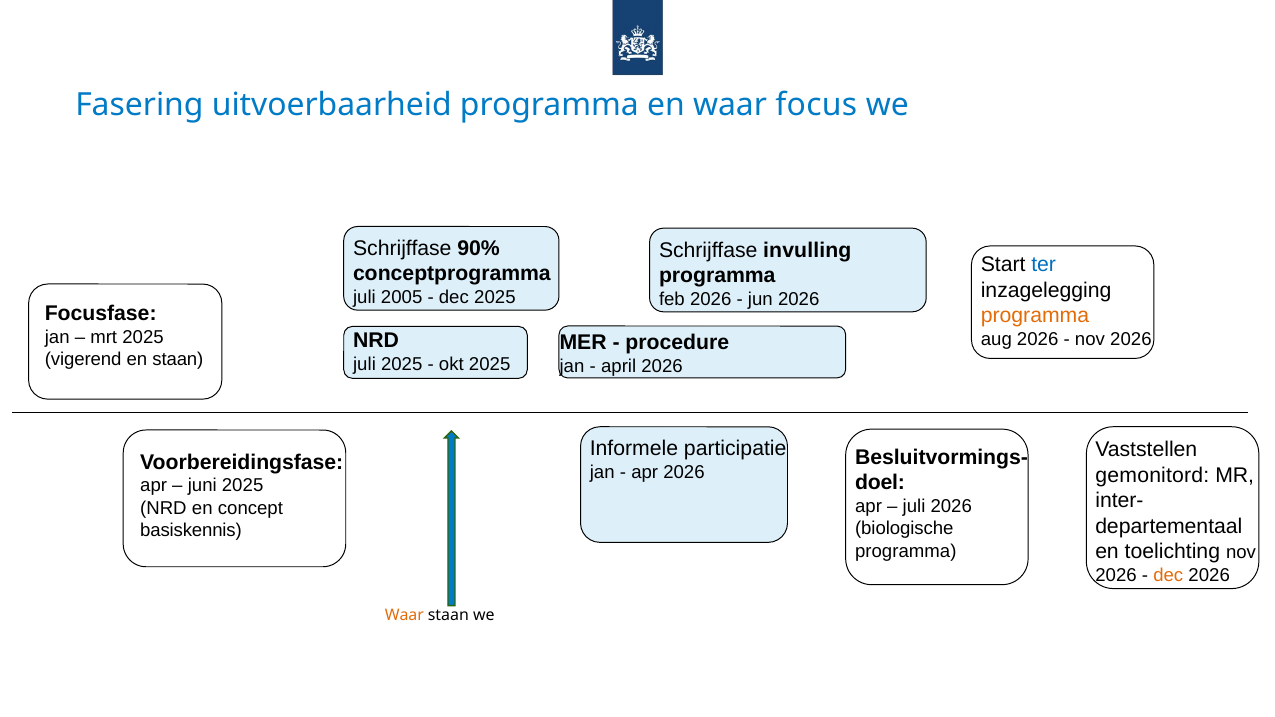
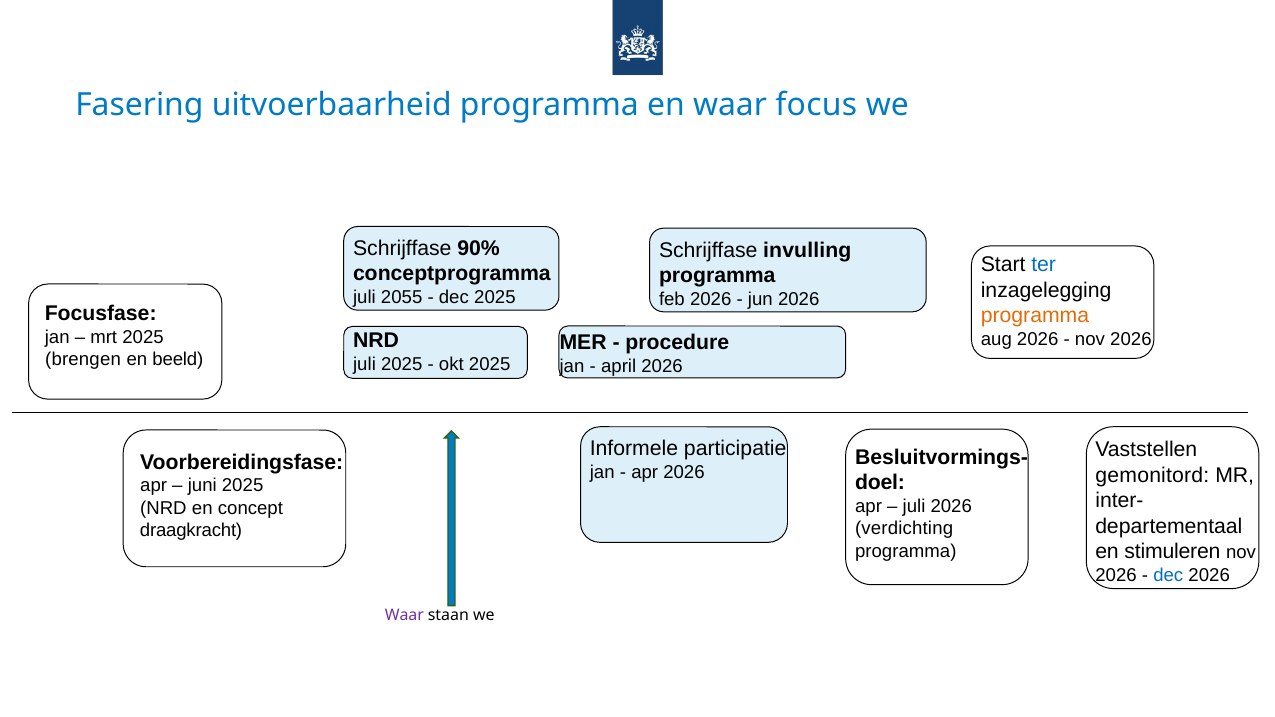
2005: 2005 -> 2055
vigerend: vigerend -> brengen
en staan: staan -> beeld
biologische: biologische -> verdichting
basiskennis: basiskennis -> draagkracht
toelichting: toelichting -> stimuleren
dec at (1168, 576) colour: orange -> blue
Waar at (404, 615) colour: orange -> purple
